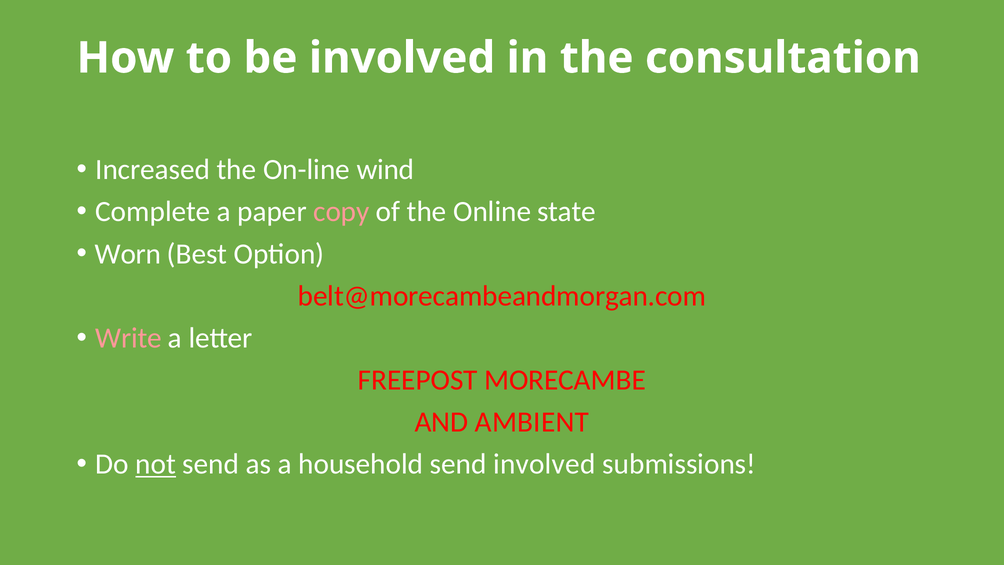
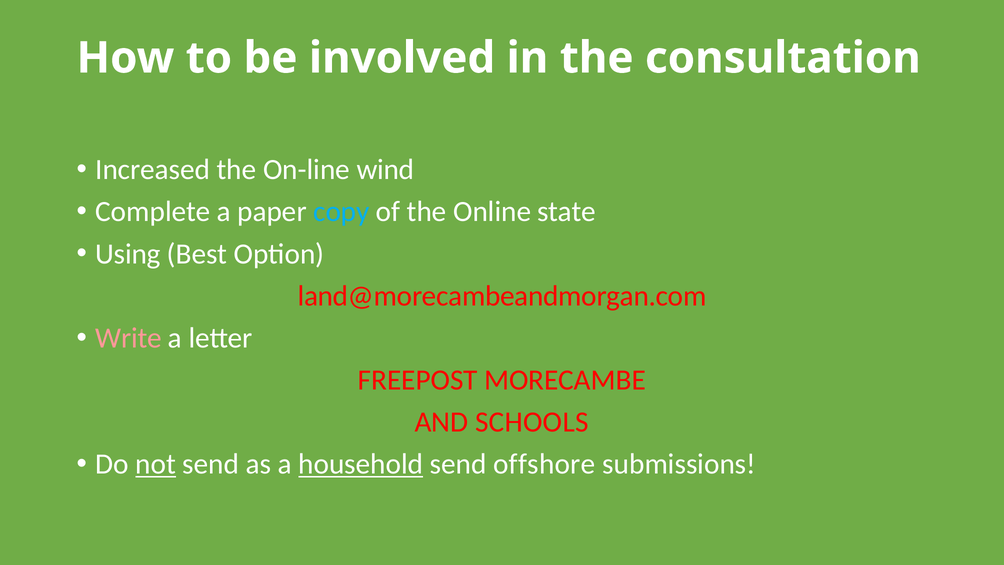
copy colour: pink -> light blue
Worn: Worn -> Using
belt@morecambeandmorgan.com: belt@morecambeandmorgan.com -> land@morecambeandmorgan.com
AMBIENT: AMBIENT -> SCHOOLS
household underline: none -> present
send involved: involved -> offshore
